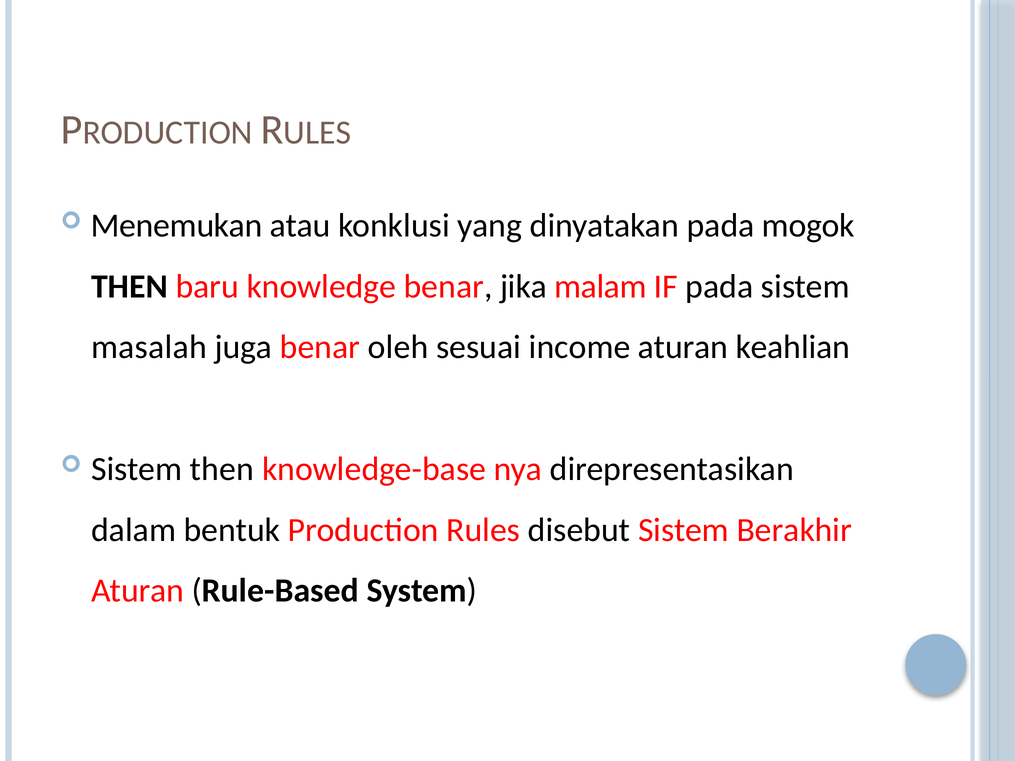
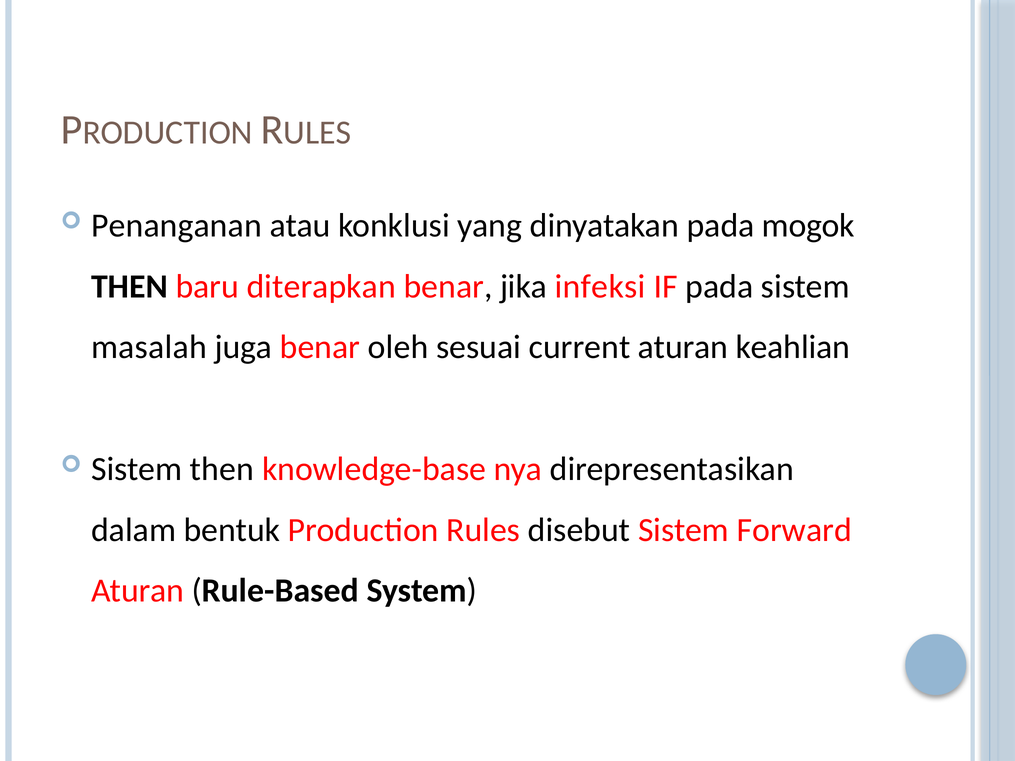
Menemukan: Menemukan -> Penanganan
knowledge: knowledge -> diterapkan
malam: malam -> infeksi
income: income -> current
Berakhir: Berakhir -> Forward
